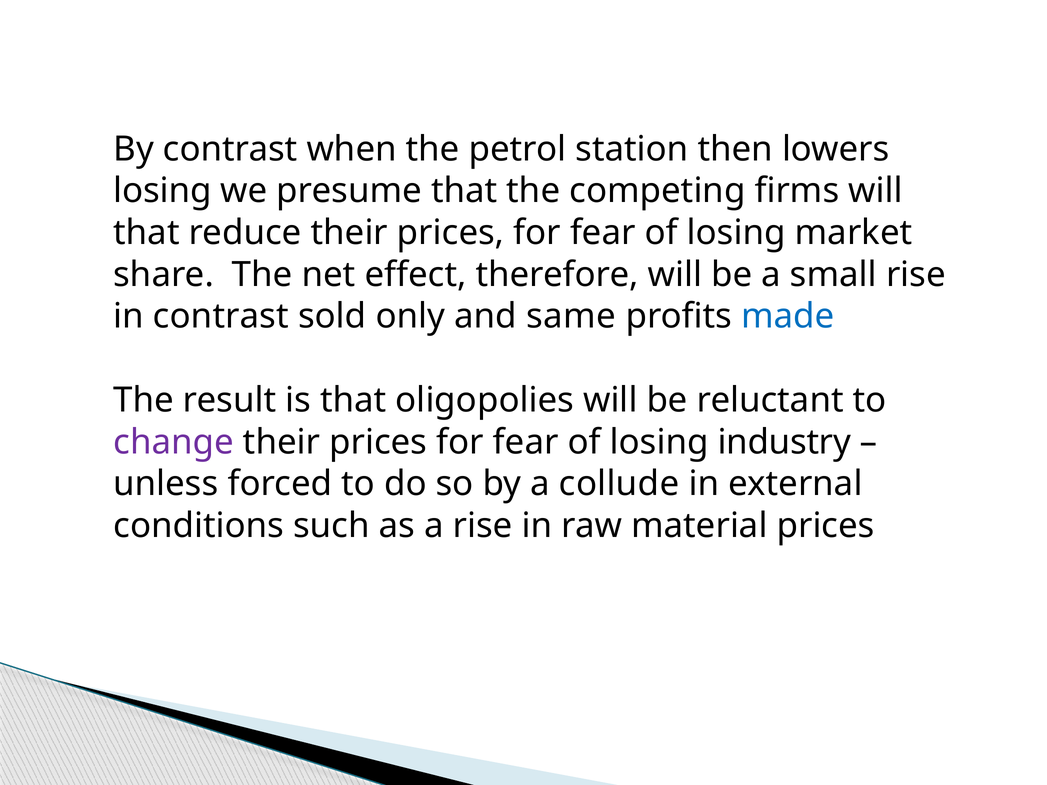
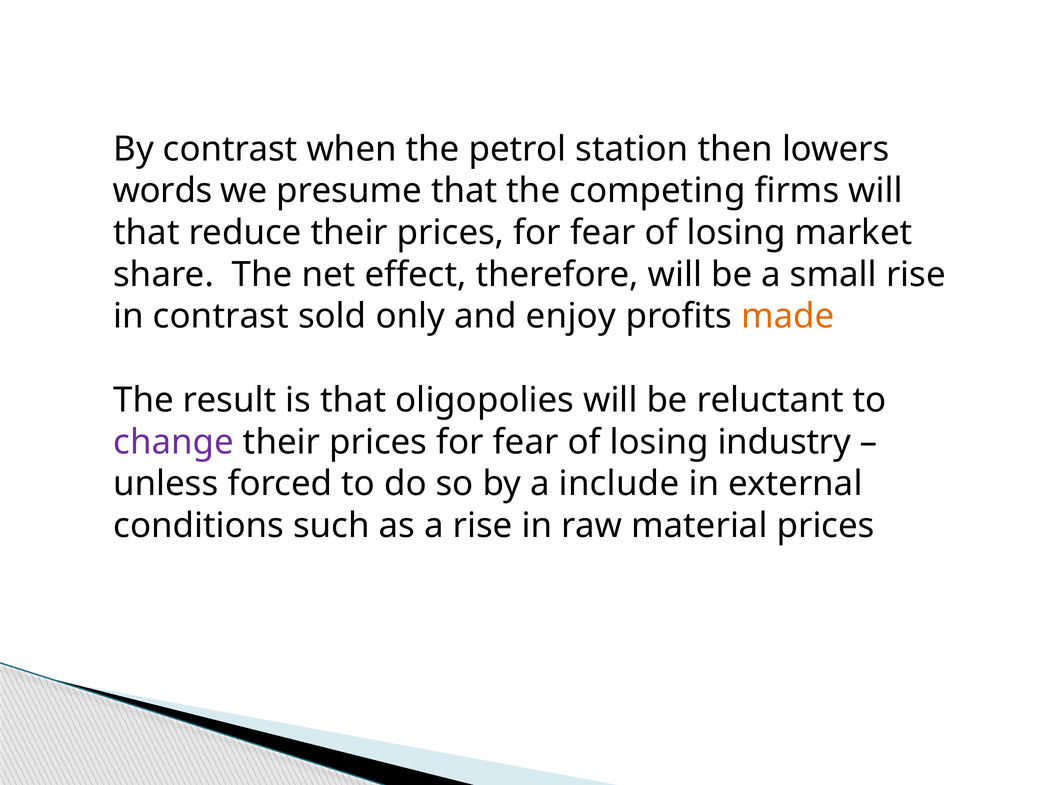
losing at (162, 191): losing -> words
same: same -> enjoy
made colour: blue -> orange
collude: collude -> include
